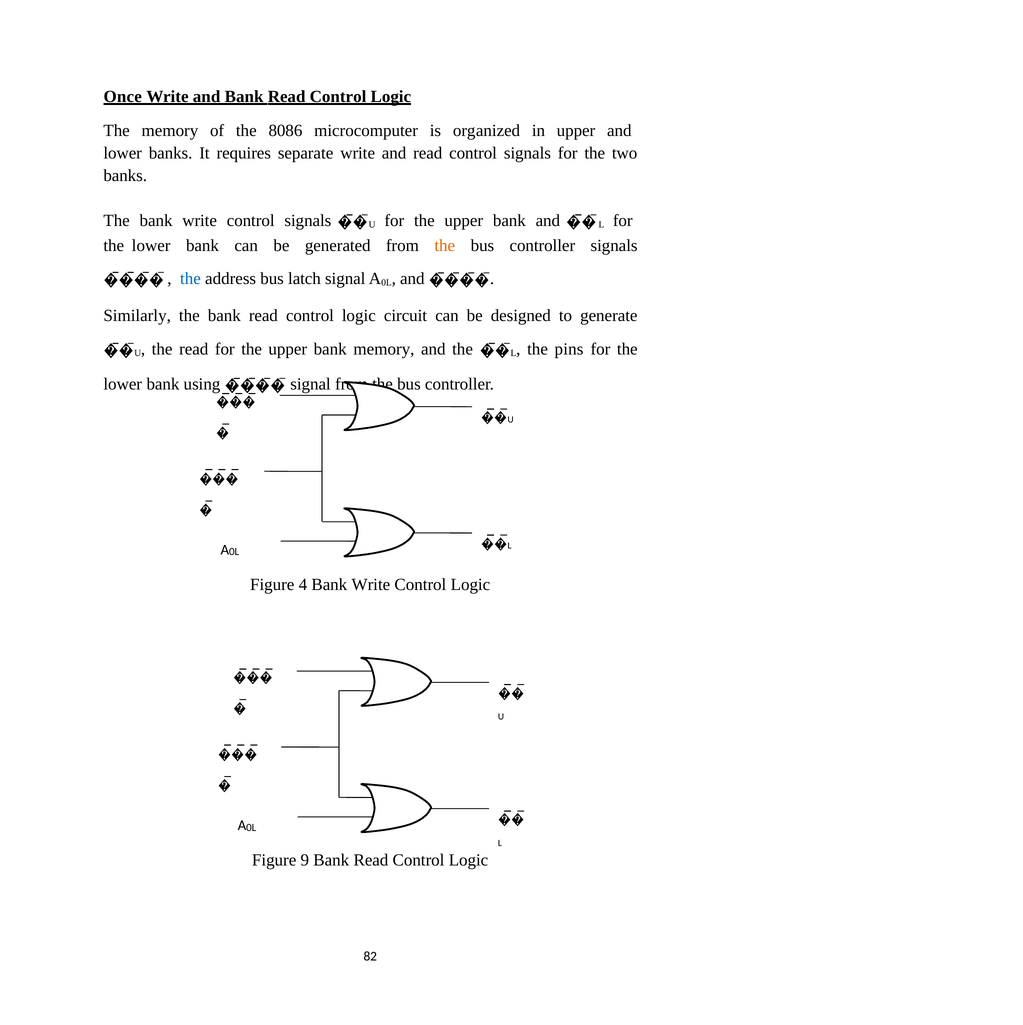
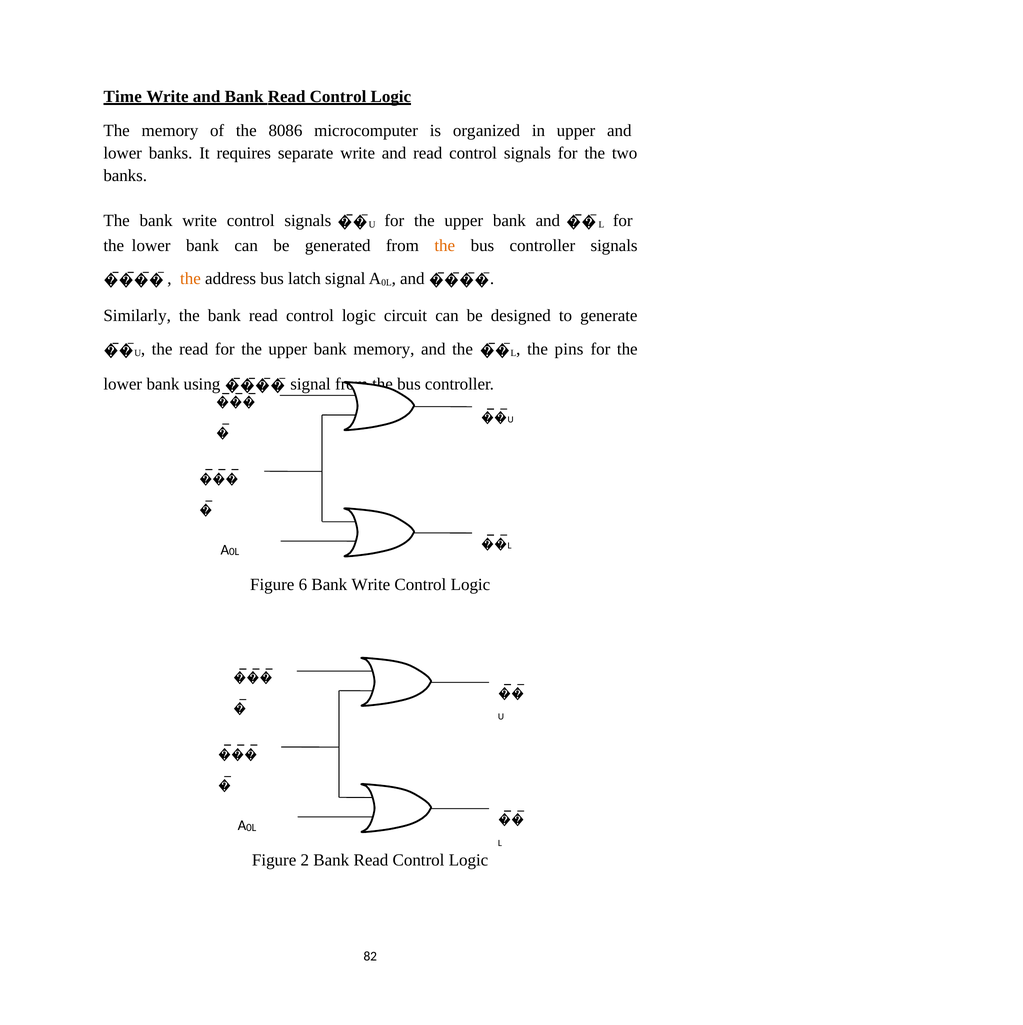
Once: Once -> Time
the at (190, 278) colour: blue -> orange
4: 4 -> 6
9: 9 -> 2
